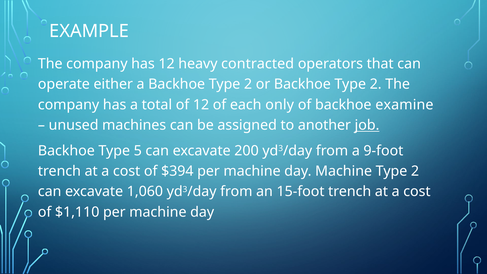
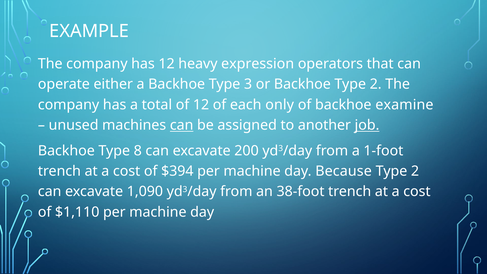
contracted: contracted -> expression
a Backhoe Type 2: 2 -> 3
can at (182, 125) underline: none -> present
5: 5 -> 8
9-foot: 9-foot -> 1-foot
day Machine: Machine -> Because
1,060: 1,060 -> 1,090
15-foot: 15-foot -> 38-foot
